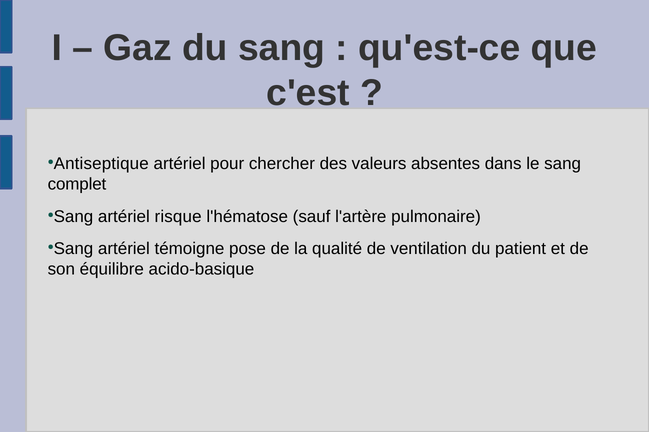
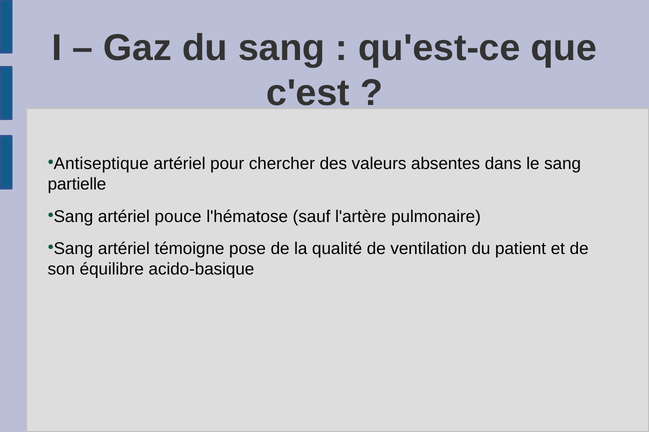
complet: complet -> partielle
risque: risque -> pouce
